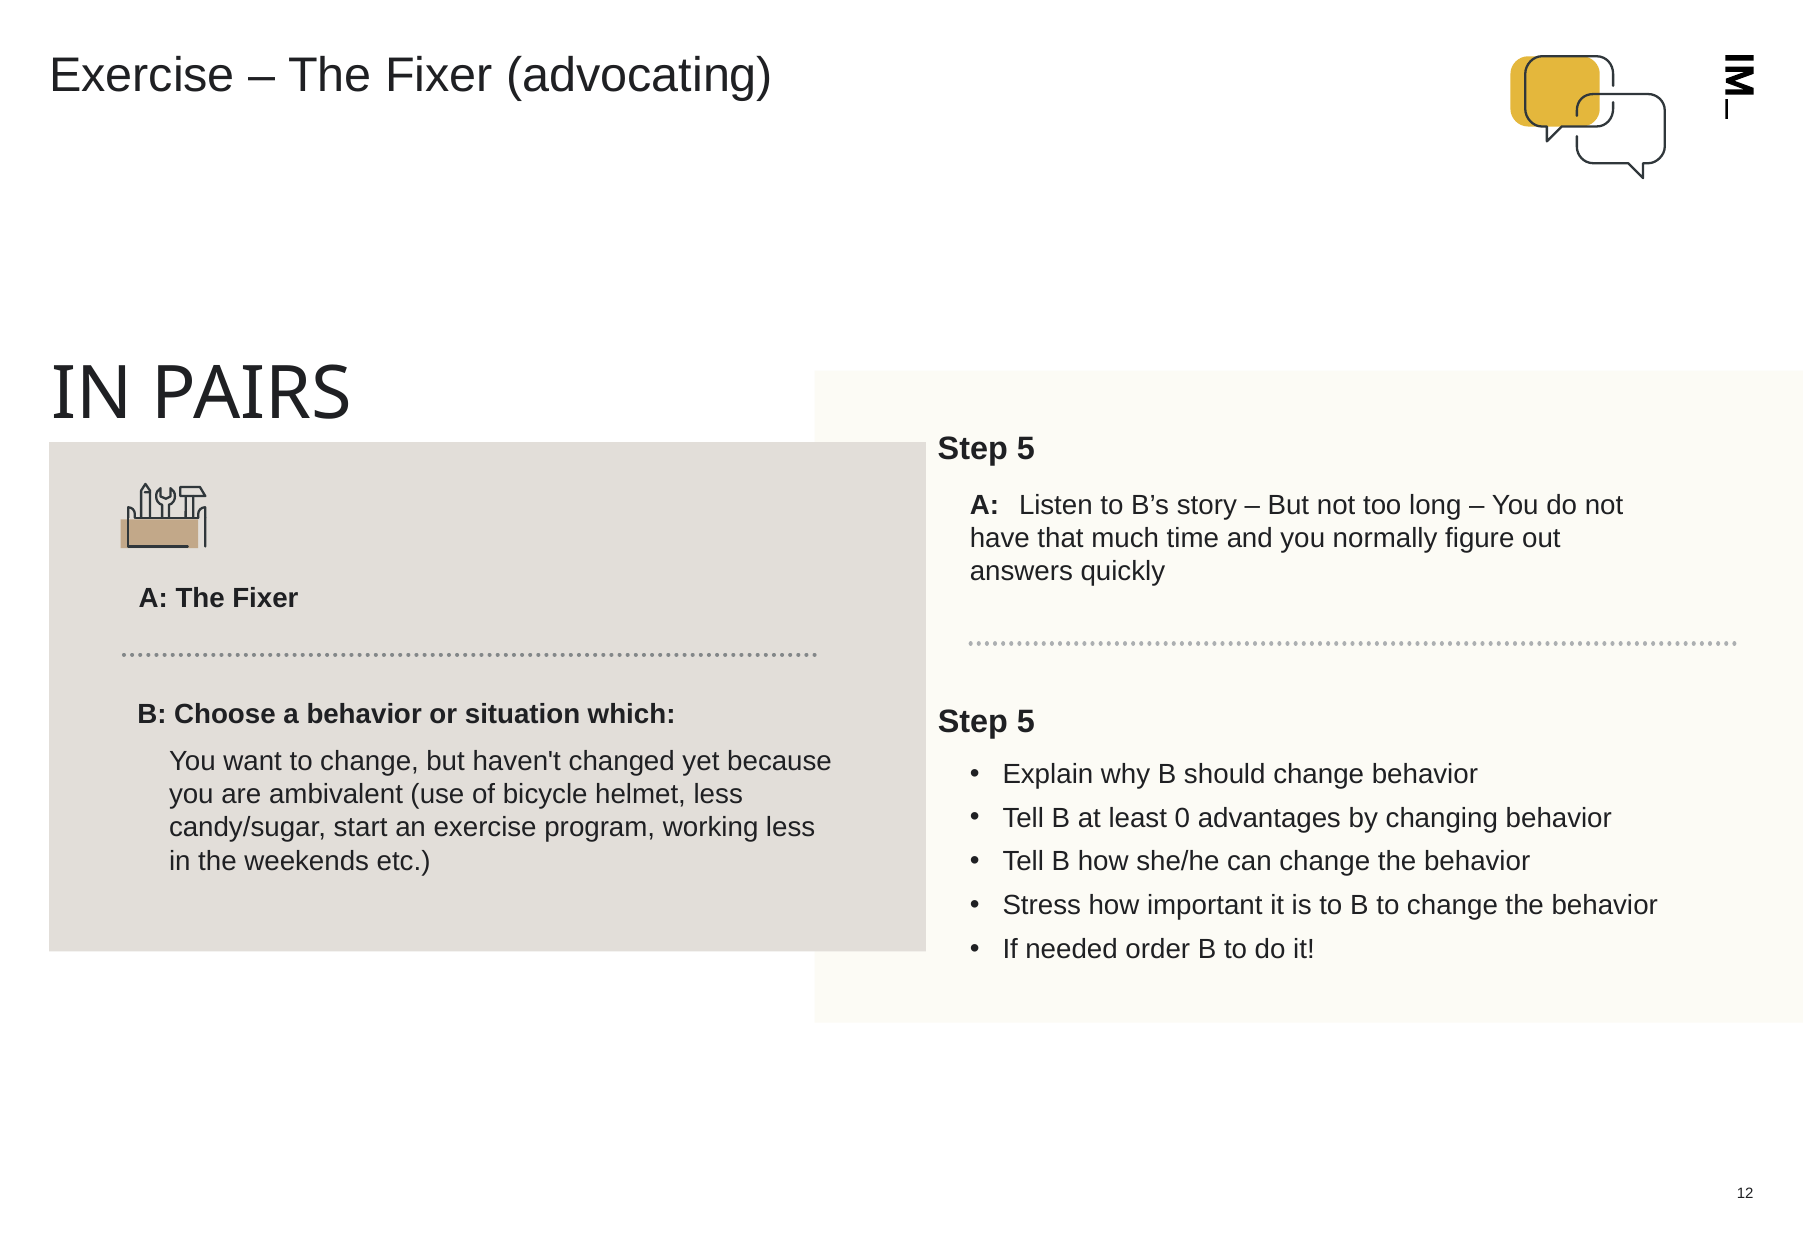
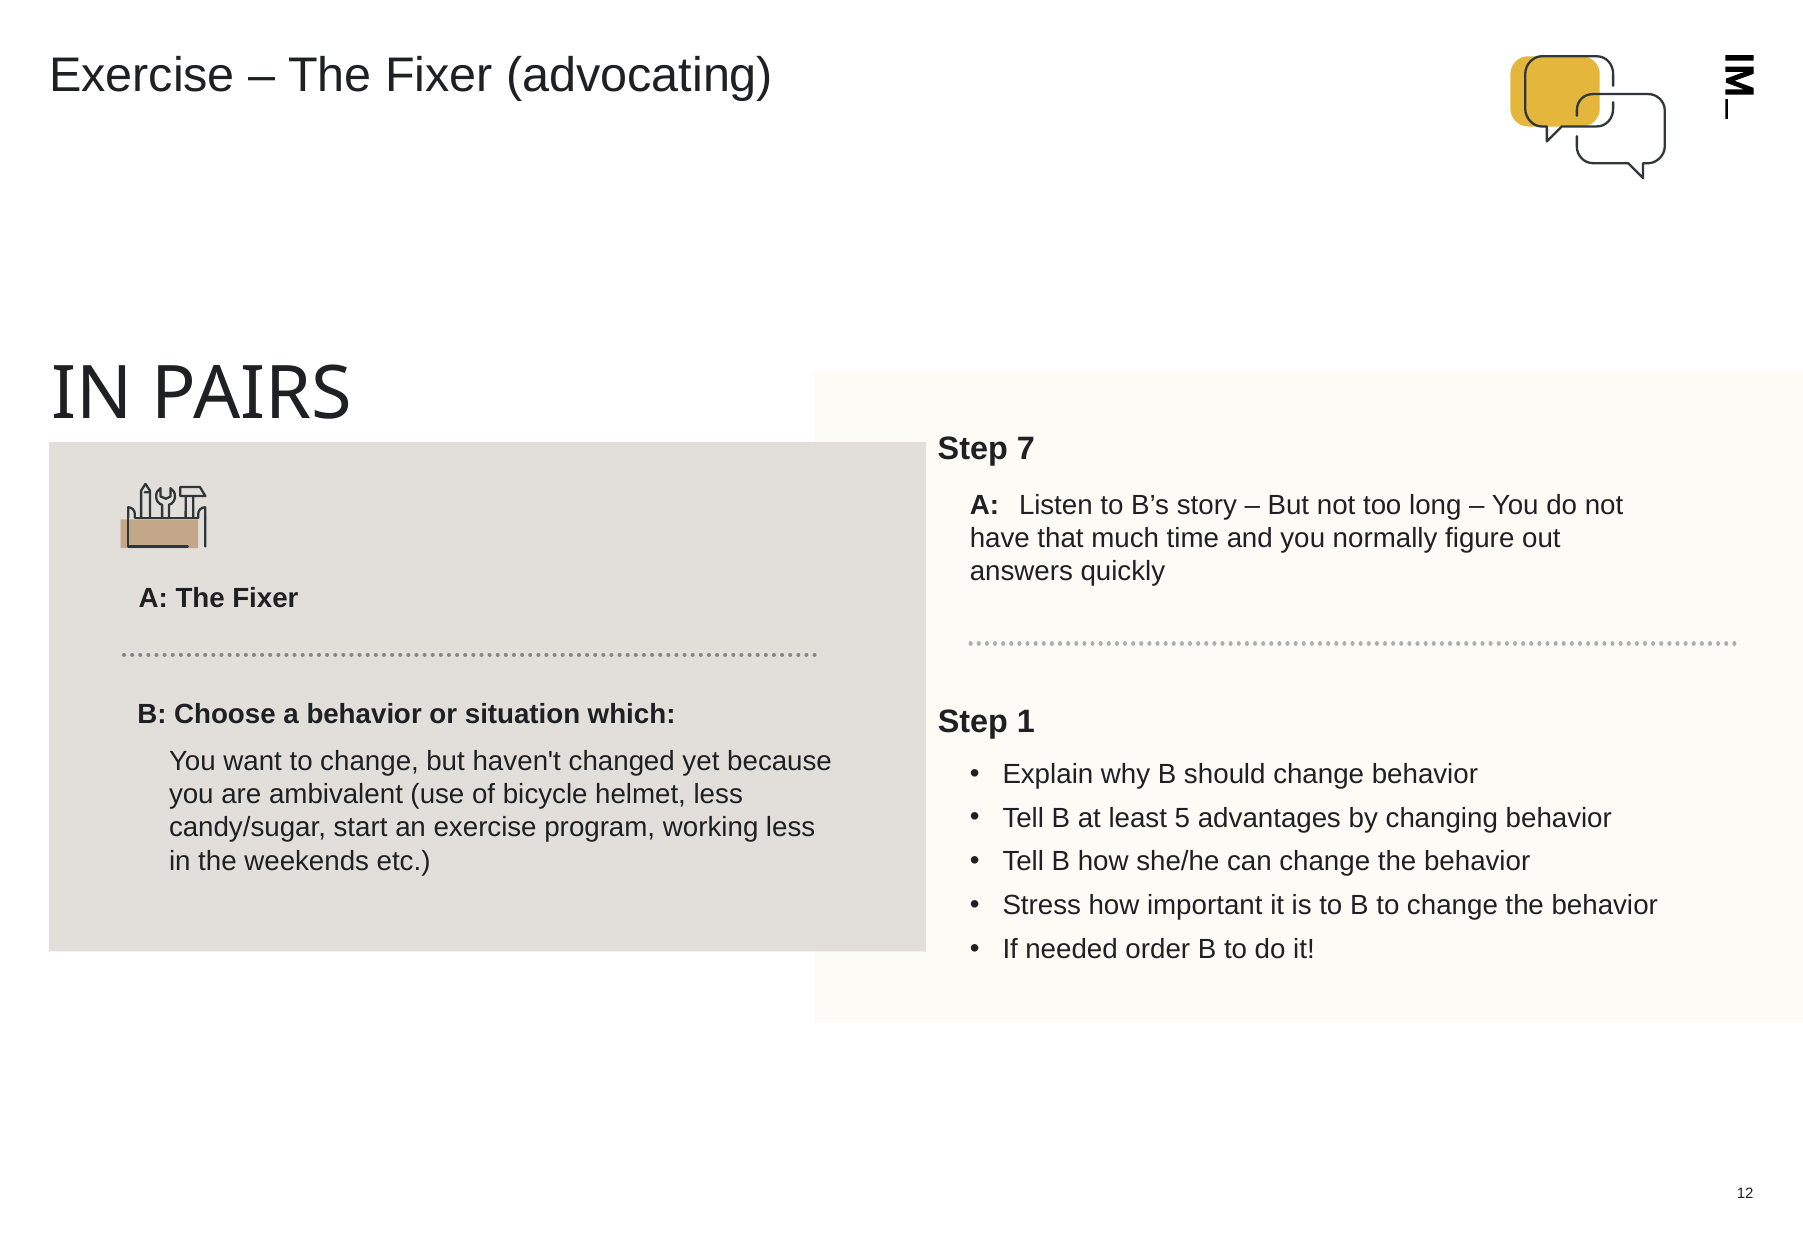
5 at (1026, 449): 5 -> 7
5 at (1026, 722): 5 -> 1
0: 0 -> 5
